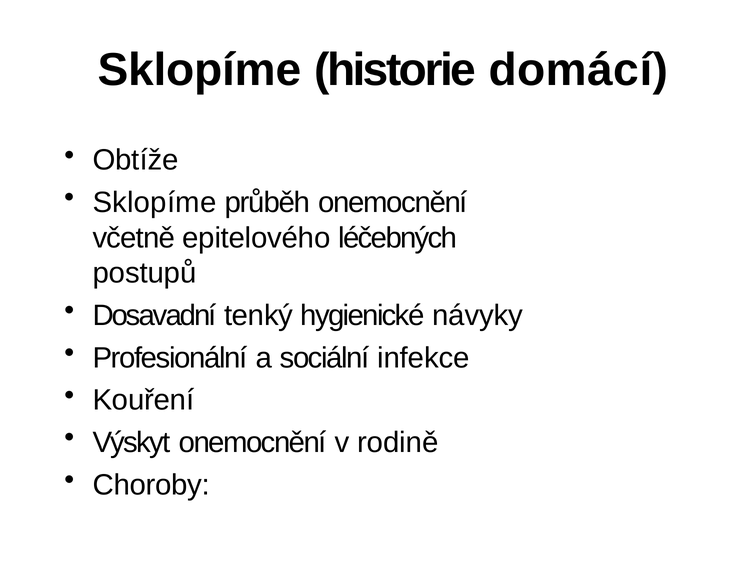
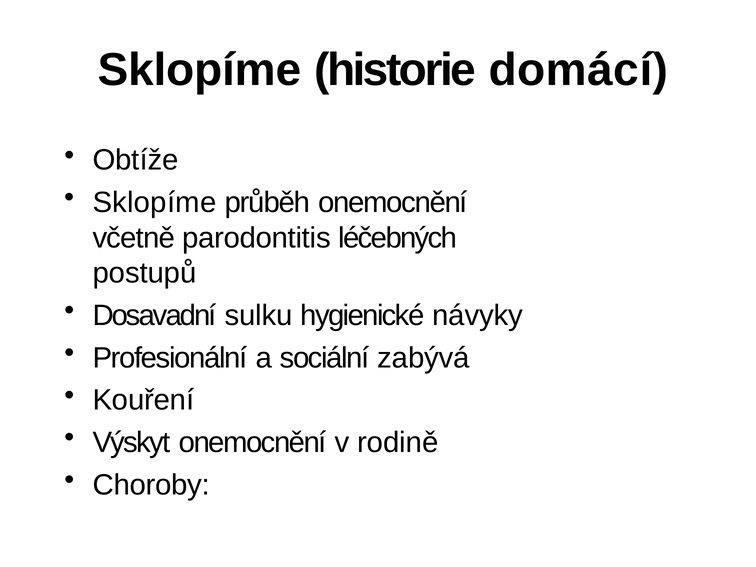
epitelového: epitelového -> parodontitis
tenký: tenký -> sulku
infekce: infekce -> zabývá
